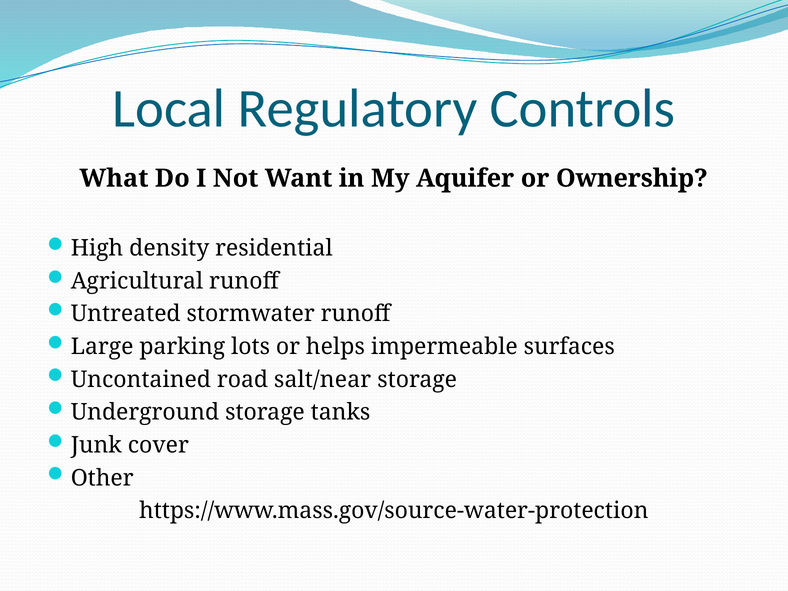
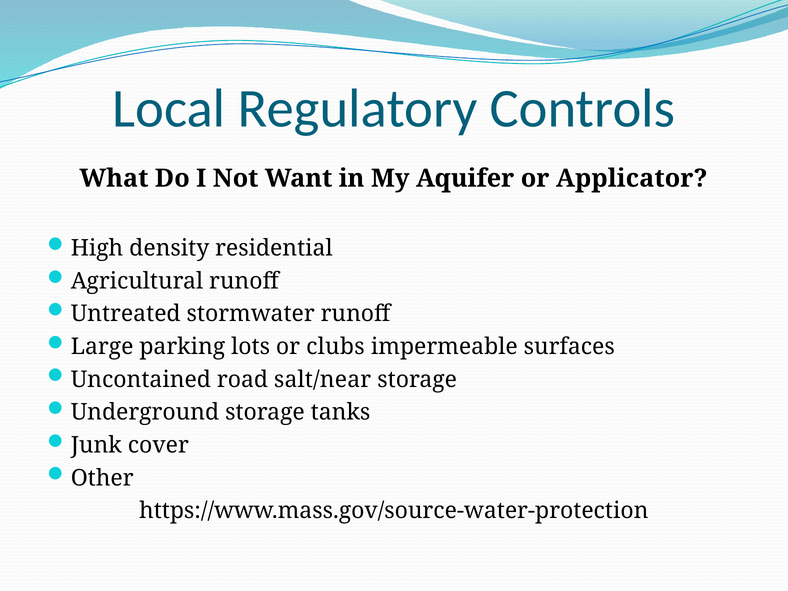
Ownership: Ownership -> Applicator
helps: helps -> clubs
